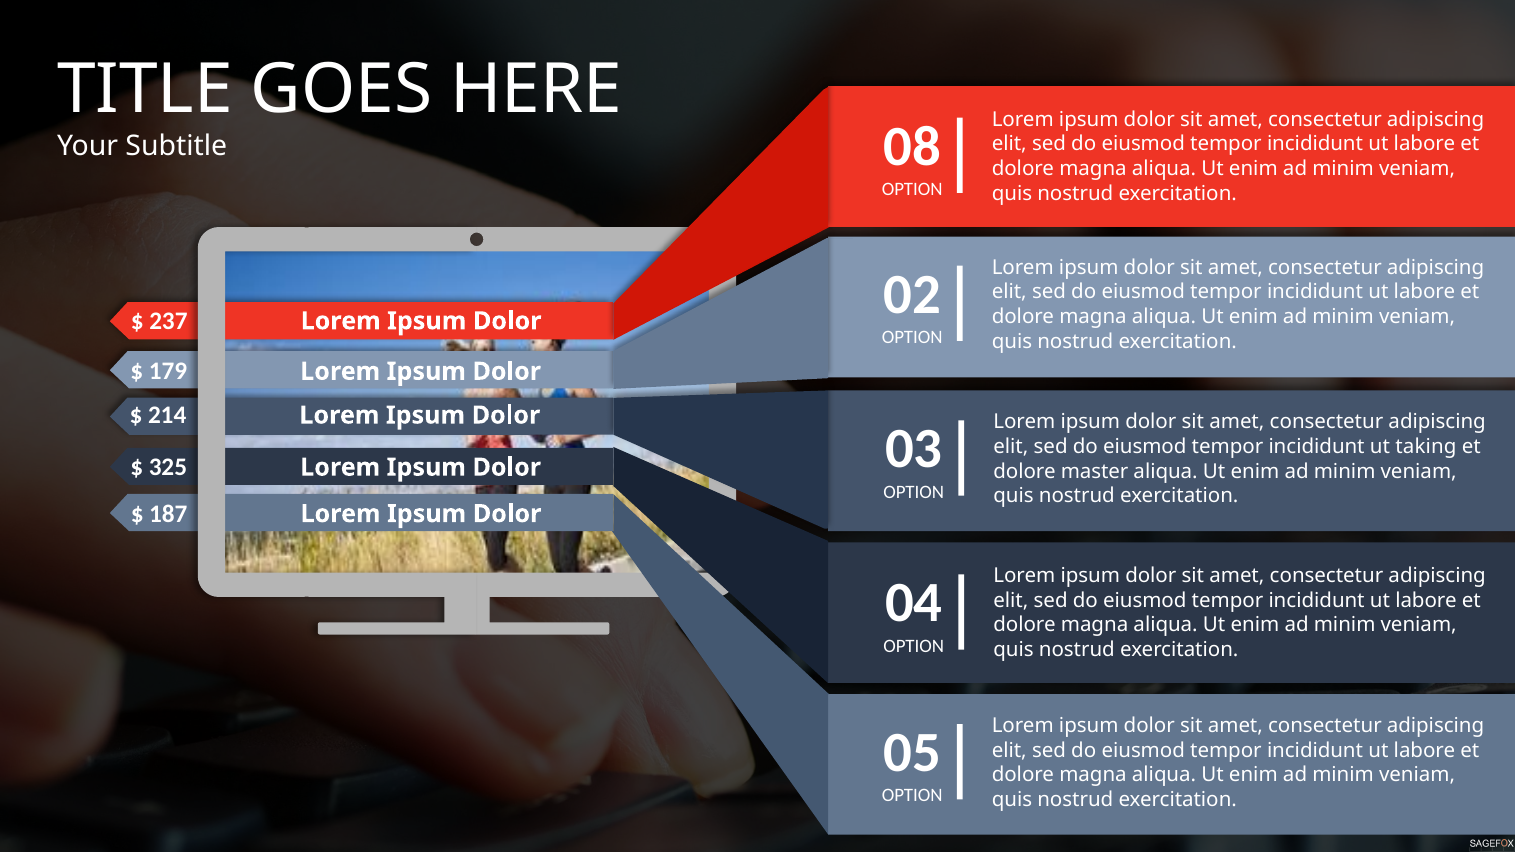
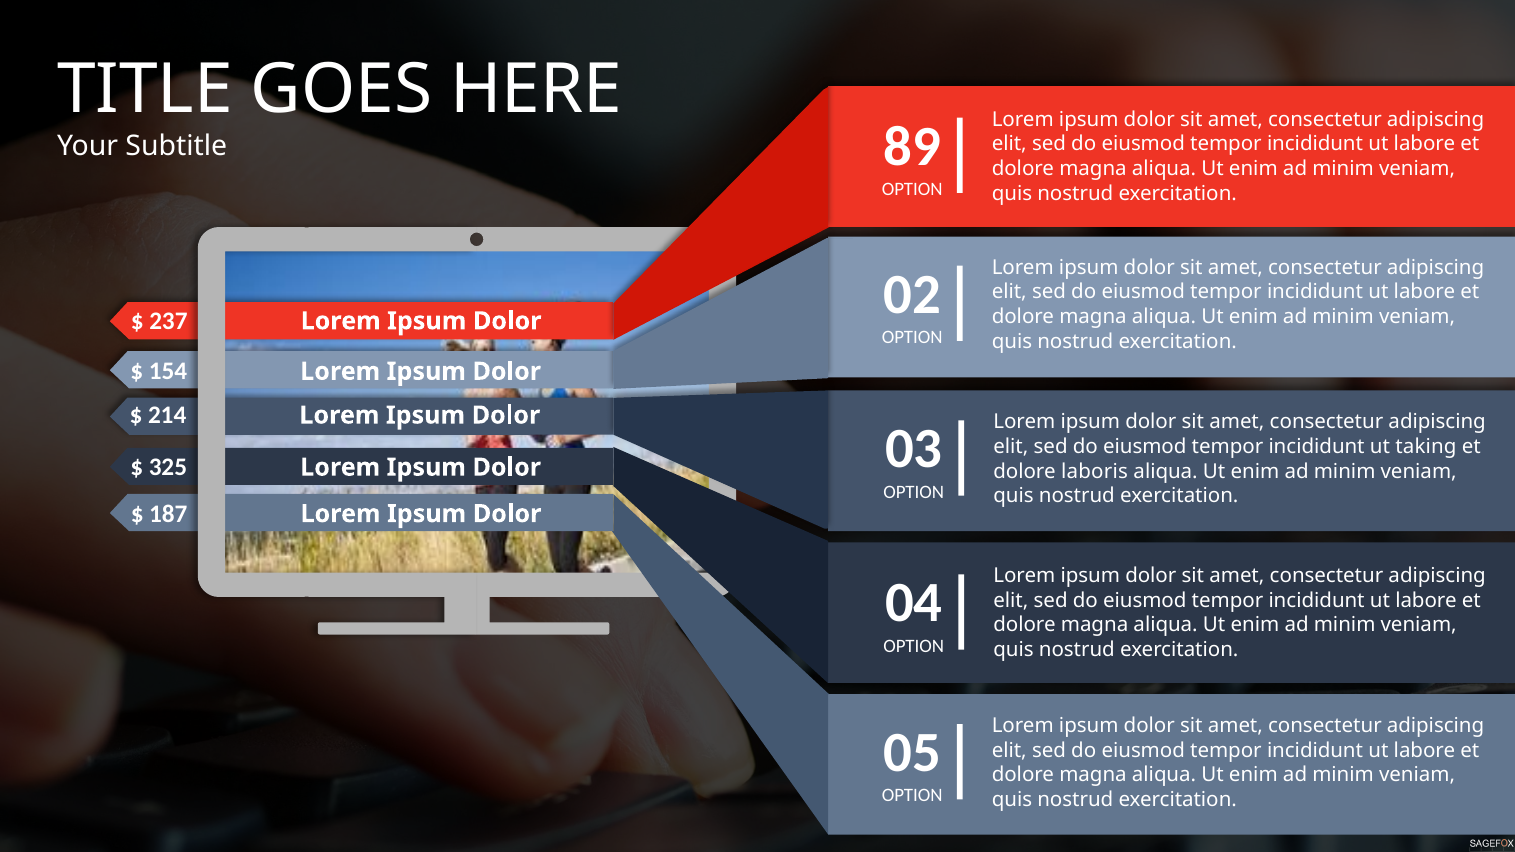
08: 08 -> 89
179: 179 -> 154
master: master -> laboris
